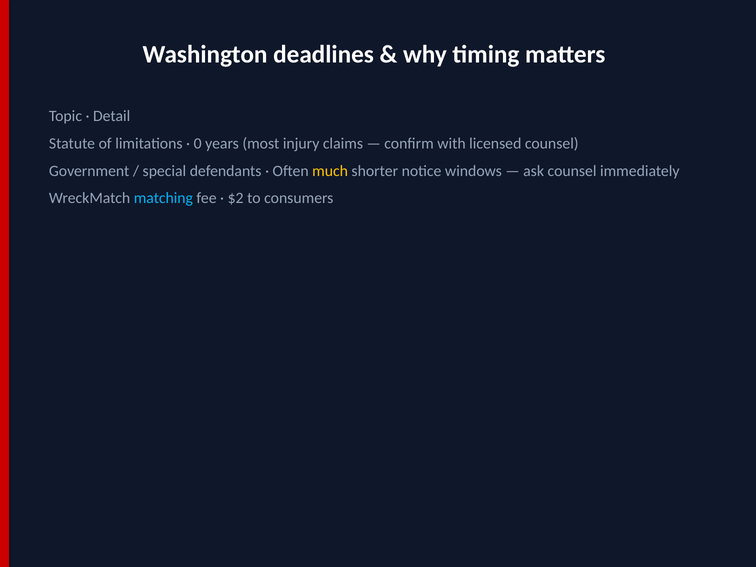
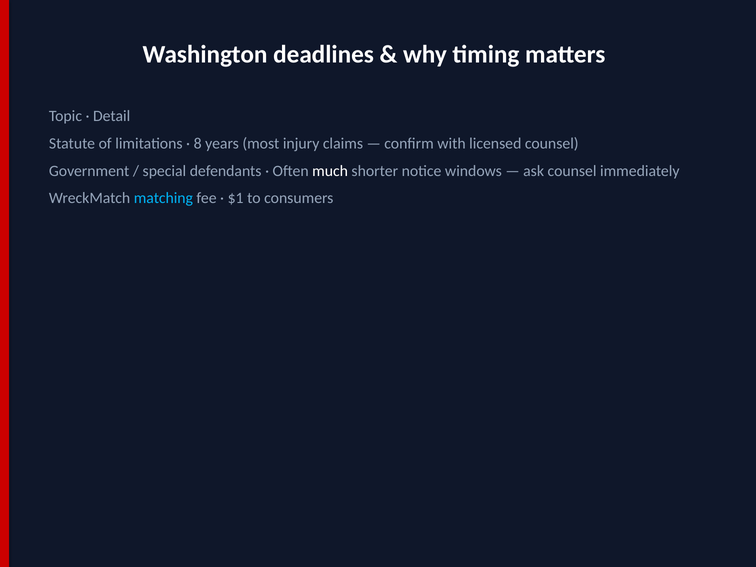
0: 0 -> 8
much colour: yellow -> white
$2: $2 -> $1
